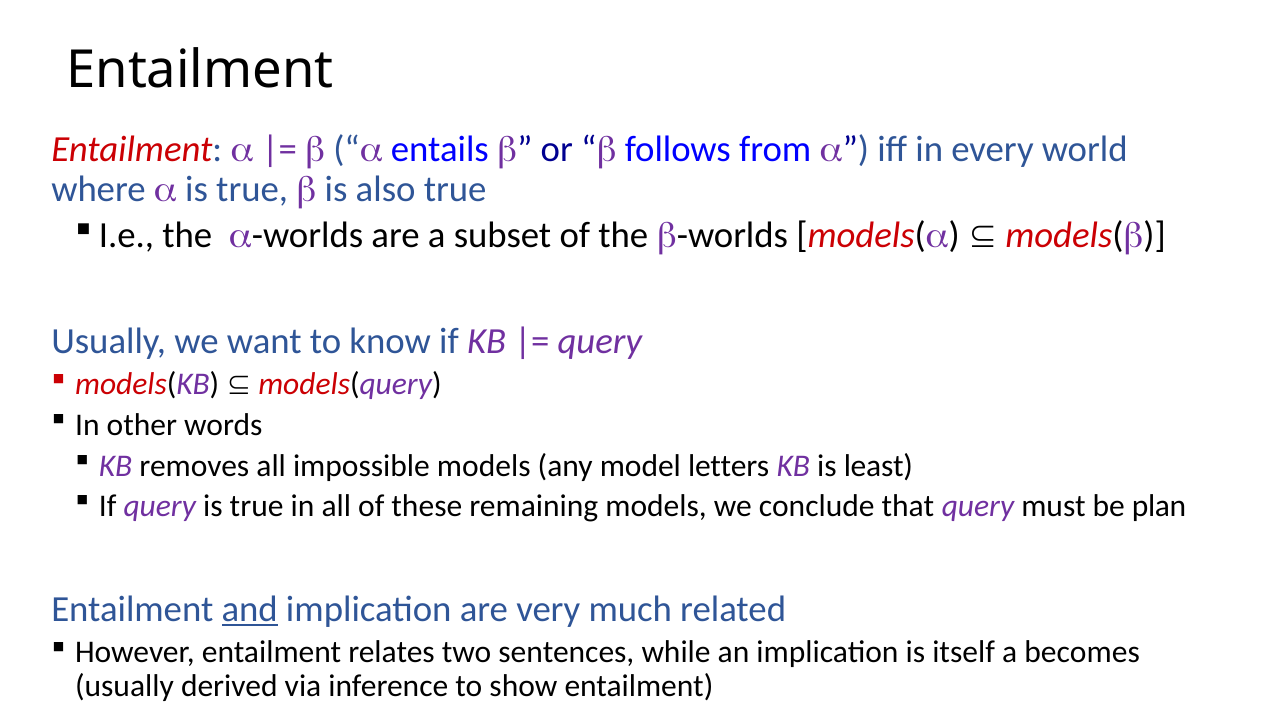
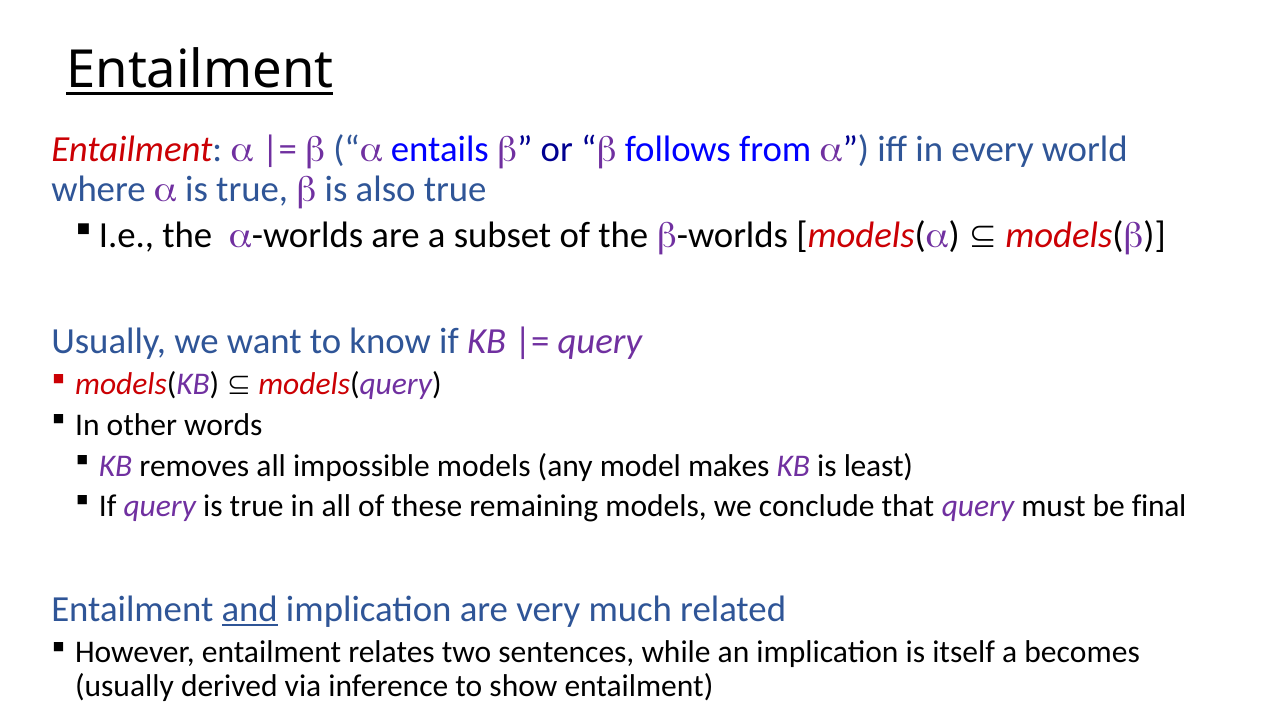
Entailment at (200, 71) underline: none -> present
letters: letters -> makes
plan: plan -> final
